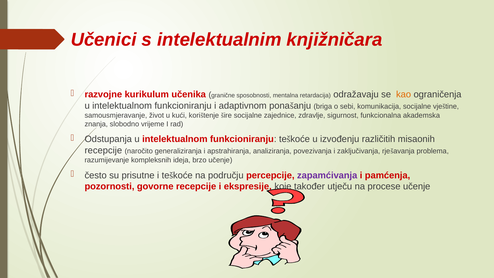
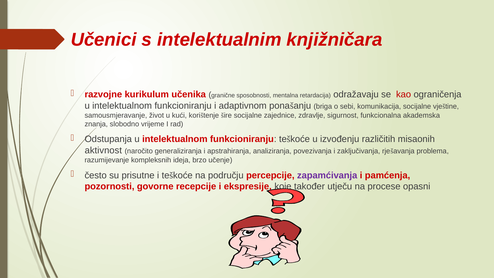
kao colour: orange -> red
recepcije at (103, 150): recepcije -> aktivnost
procese učenje: učenje -> opasni
